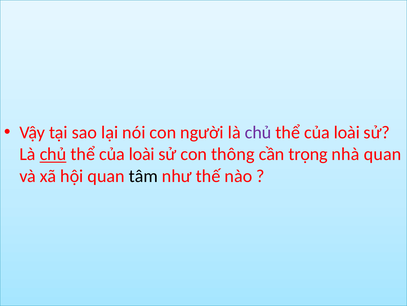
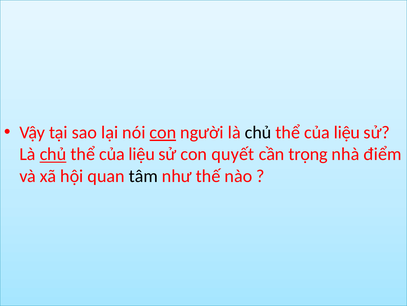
con at (163, 132) underline: none -> present
chủ at (258, 132) colour: purple -> black
loài at (347, 132): loài -> liệu
loài at (142, 154): loài -> liệu
thông: thông -> quyết
nhà quan: quan -> điểm
